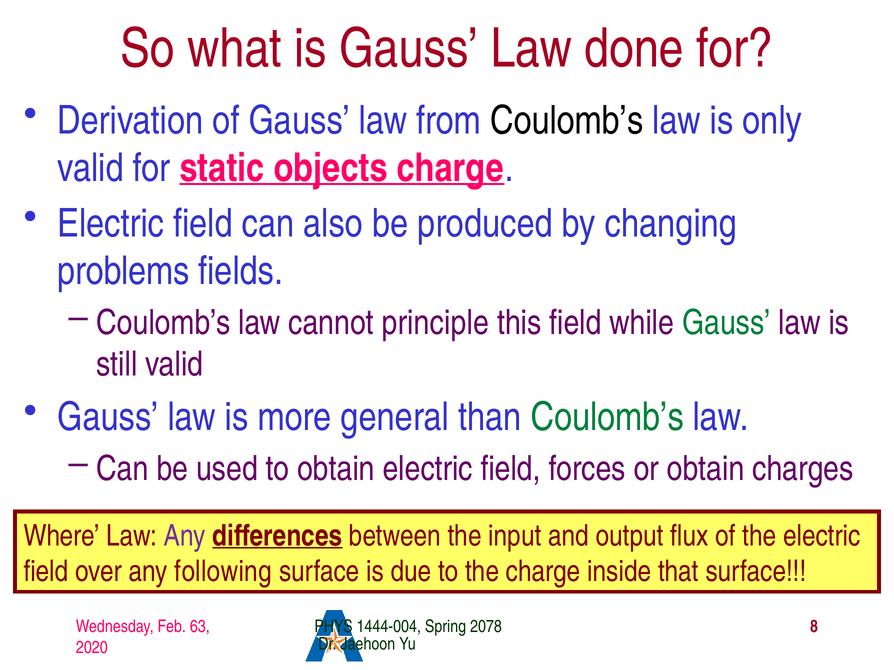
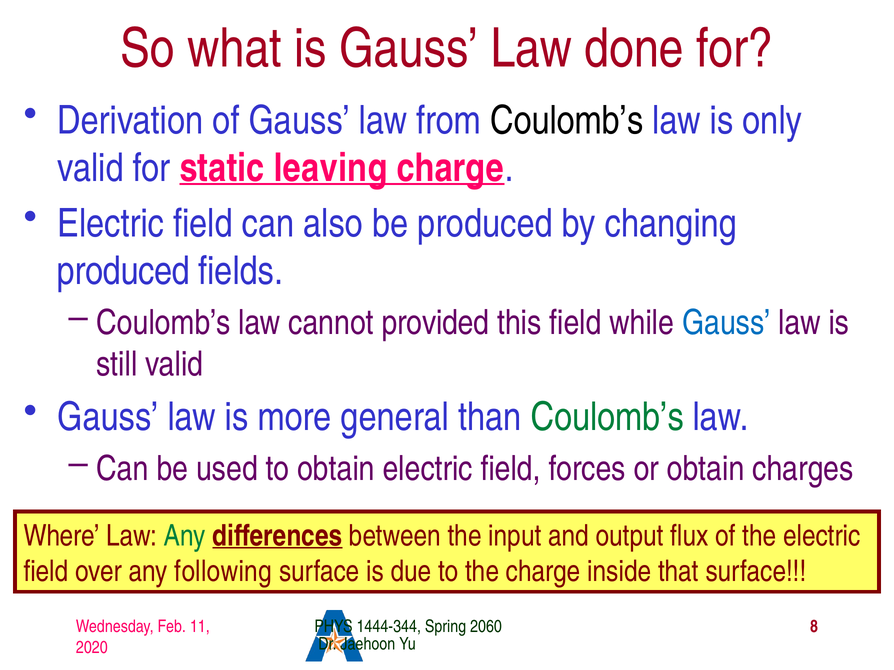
objects: objects -> leaving
problems at (123, 272): problems -> produced
principle: principle -> provided
Gauss at (726, 323) colour: green -> blue
Any at (185, 536) colour: purple -> green
63: 63 -> 11
1444-004: 1444-004 -> 1444-344
2078: 2078 -> 2060
